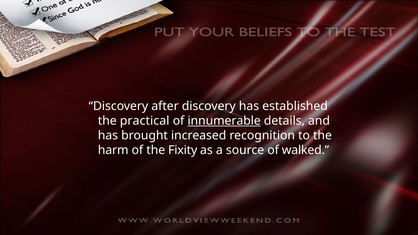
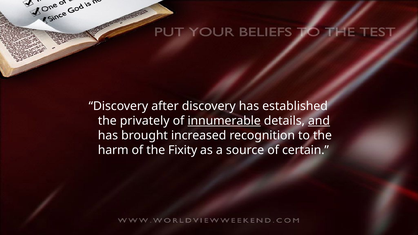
practical: practical -> privately
and underline: none -> present
walked: walked -> certain
